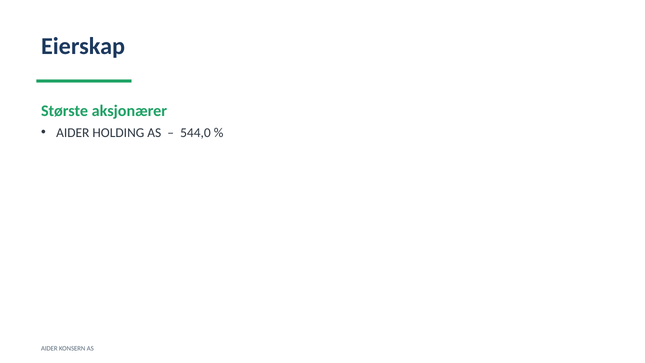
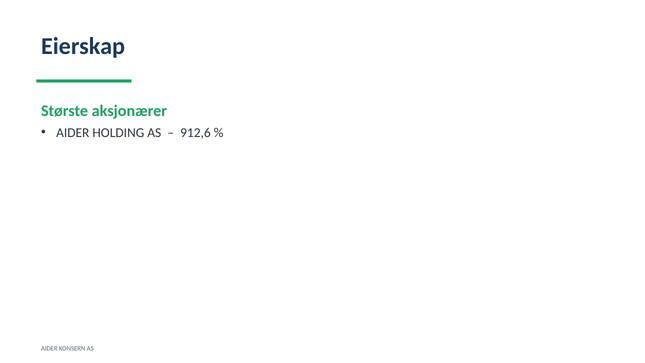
544,0: 544,0 -> 912,6
